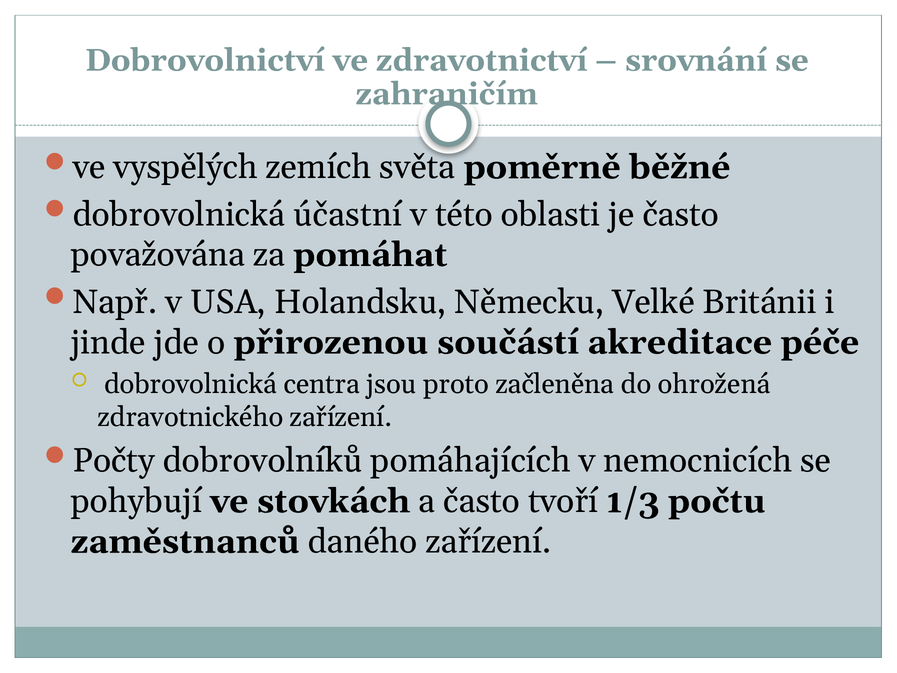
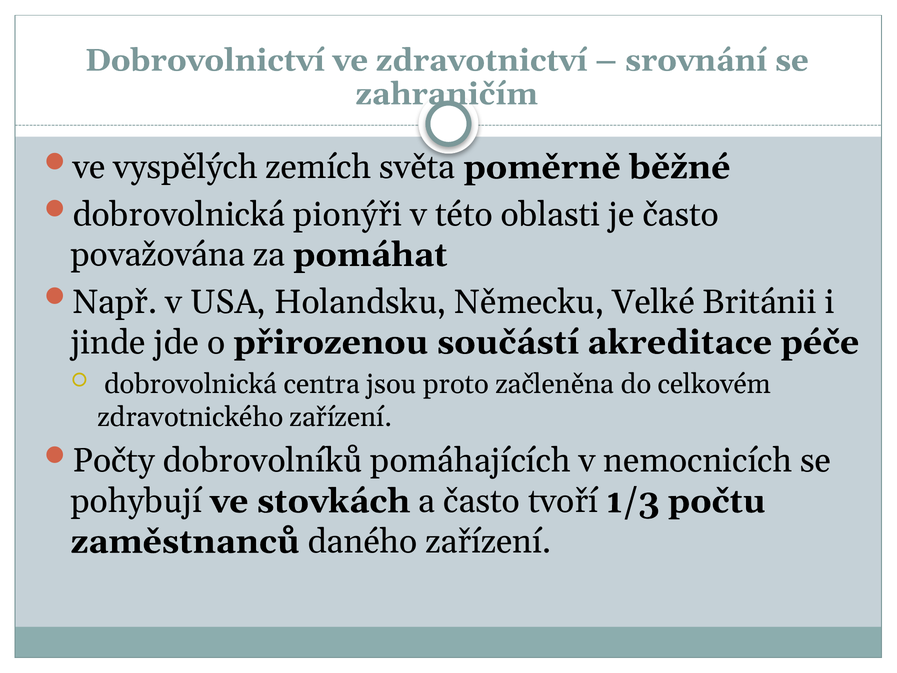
účastní: účastní -> pionýři
ohrožená: ohrožená -> celkovém
